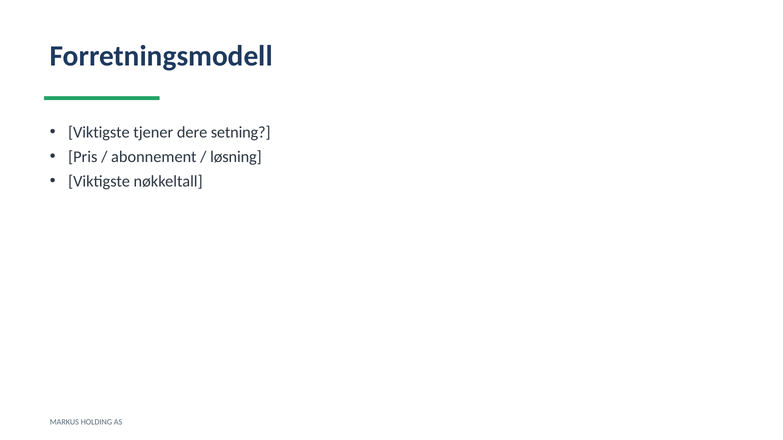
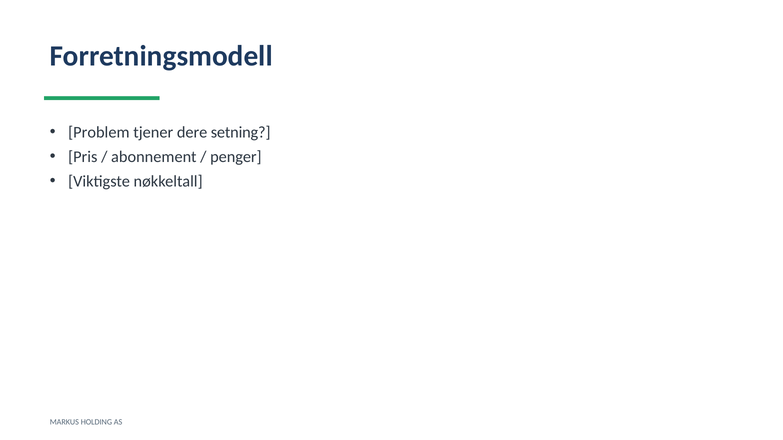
Viktigste at (99, 133): Viktigste -> Problem
løsning: løsning -> penger
